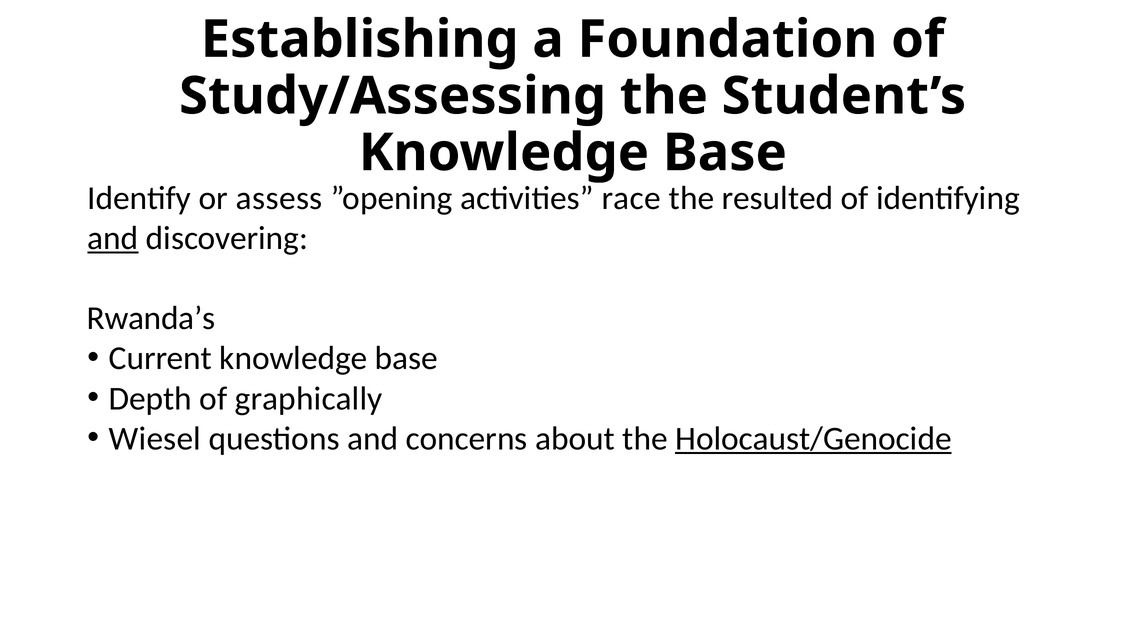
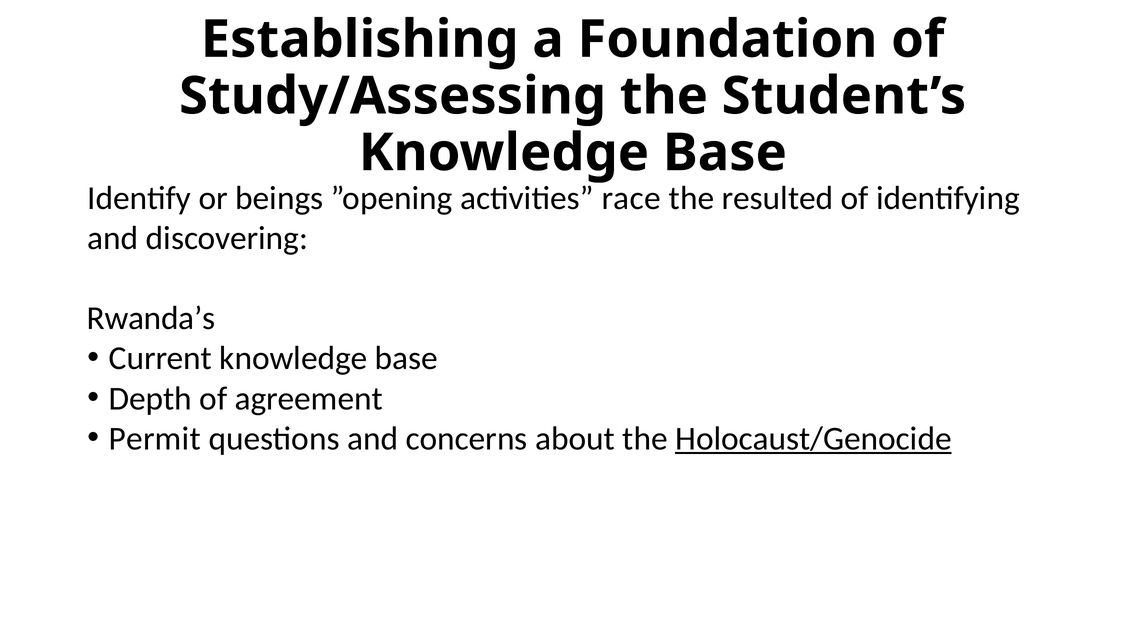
assess: assess -> beings
and at (113, 238) underline: present -> none
graphically: graphically -> agreement
Wiesel: Wiesel -> Permit
